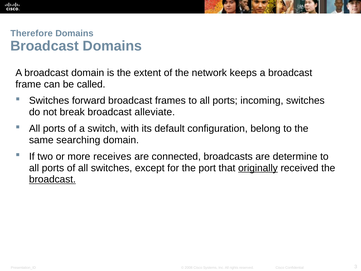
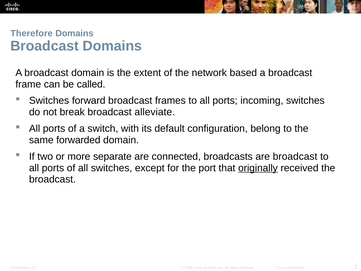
keeps: keeps -> based
searching: searching -> forwarded
receives: receives -> separate
are determine: determine -> broadcast
broadcast at (52, 179) underline: present -> none
